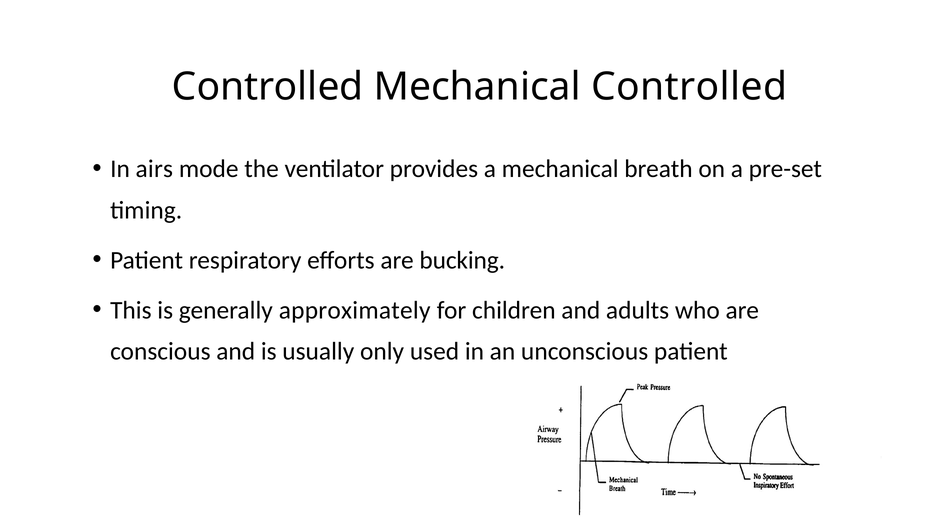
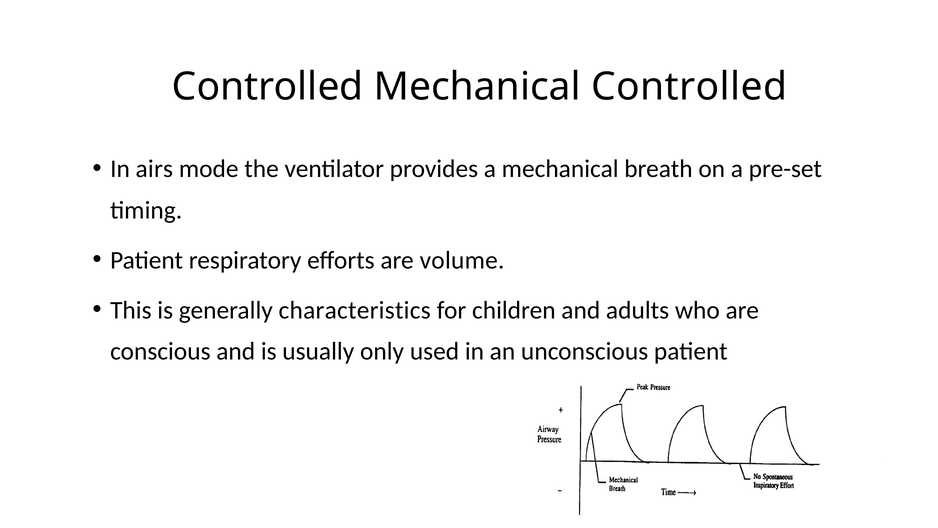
bucking: bucking -> volume
approximately: approximately -> characteristics
